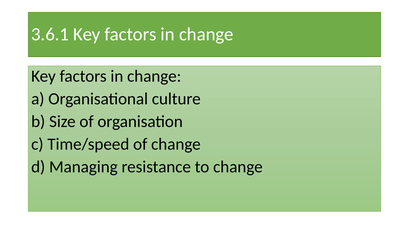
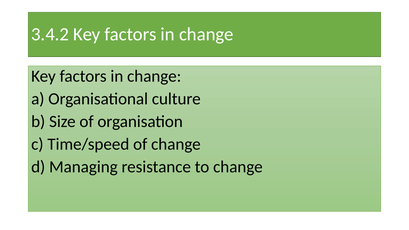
3.6.1: 3.6.1 -> 3.4.2
